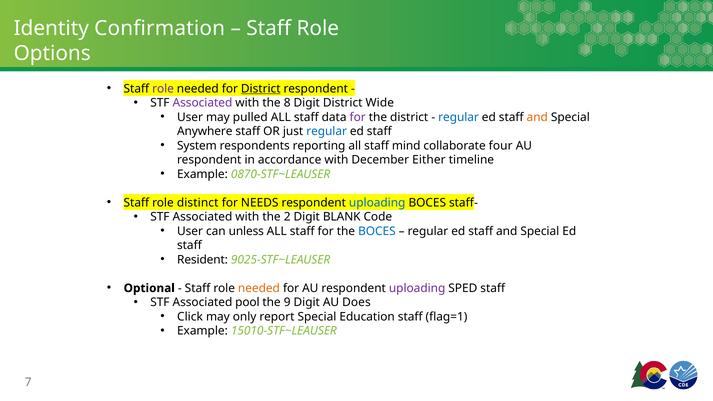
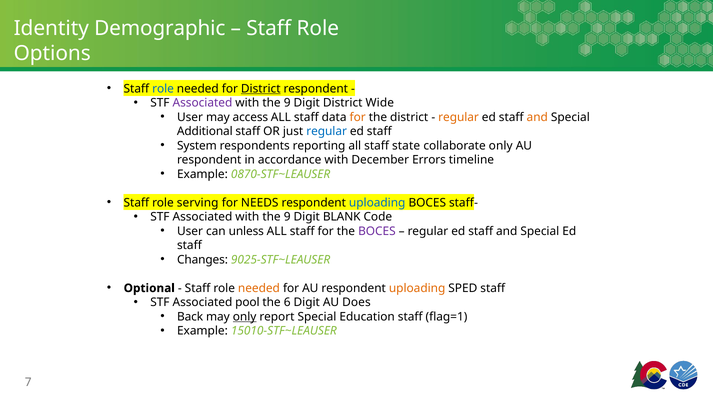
Confirmation: Confirmation -> Demographic
role at (163, 89) colour: purple -> blue
8 at (287, 103): 8 -> 9
pulled: pulled -> access
for at (358, 117) colour: purple -> orange
regular at (459, 117) colour: blue -> orange
Anywhere: Anywhere -> Additional
mind: mind -> state
collaborate four: four -> only
Either: Either -> Errors
distinct: distinct -> serving
2 at (287, 217): 2 -> 9
BOCES at (377, 231) colour: blue -> purple
Resident: Resident -> Changes
uploading at (417, 288) colour: purple -> orange
9: 9 -> 6
Click: Click -> Back
only at (245, 317) underline: none -> present
